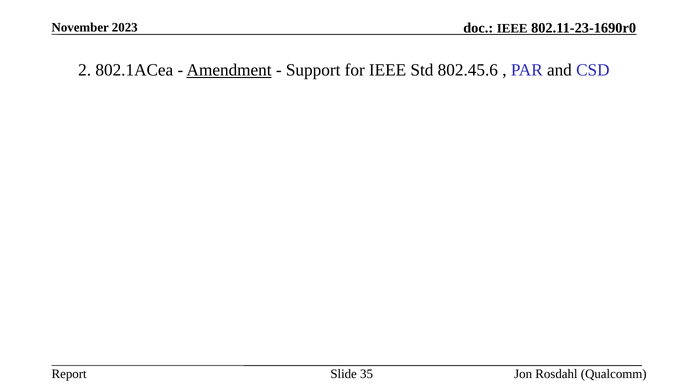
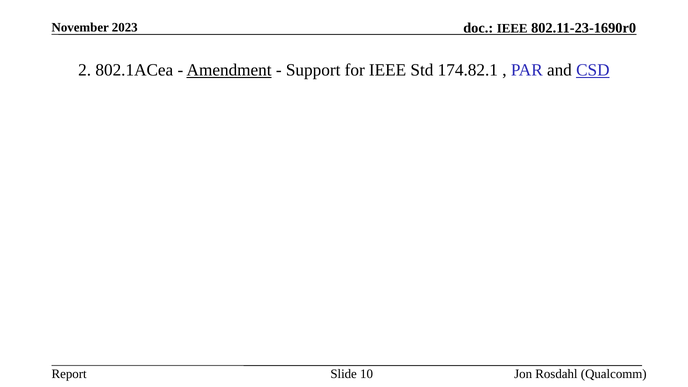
802.45.6: 802.45.6 -> 174.82.1
CSD underline: none -> present
35: 35 -> 10
